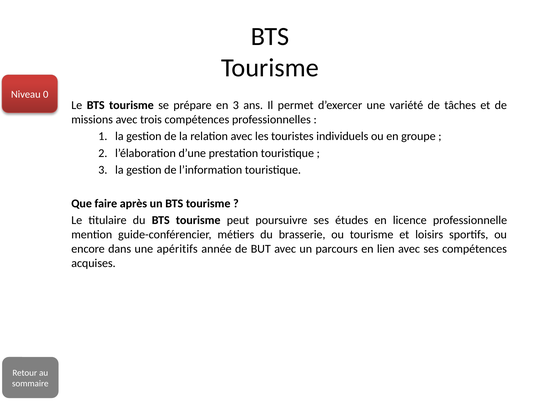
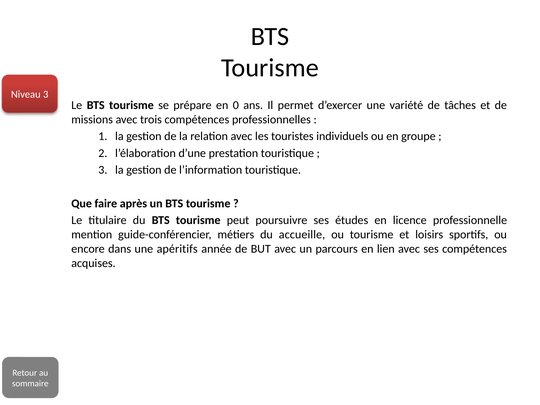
Niveau 0: 0 -> 3
en 3: 3 -> 0
brasserie: brasserie -> accueille
